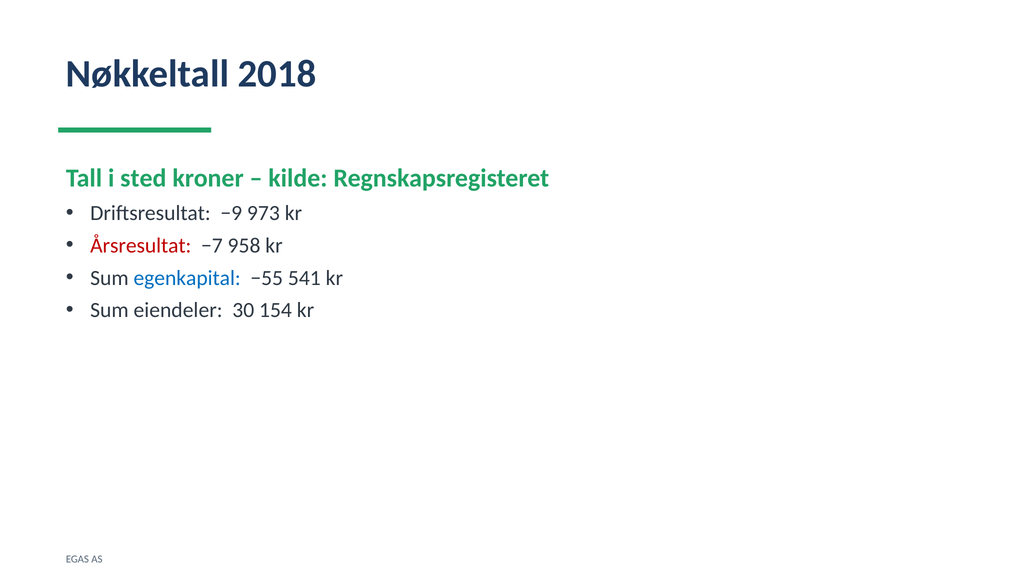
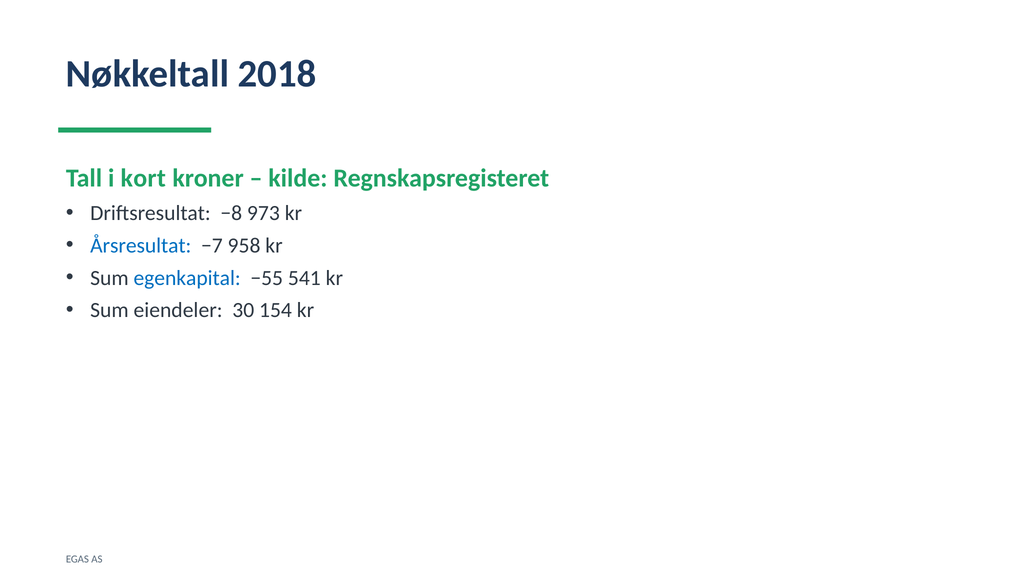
sted: sted -> kort
−9: −9 -> −8
Årsresultat colour: red -> blue
